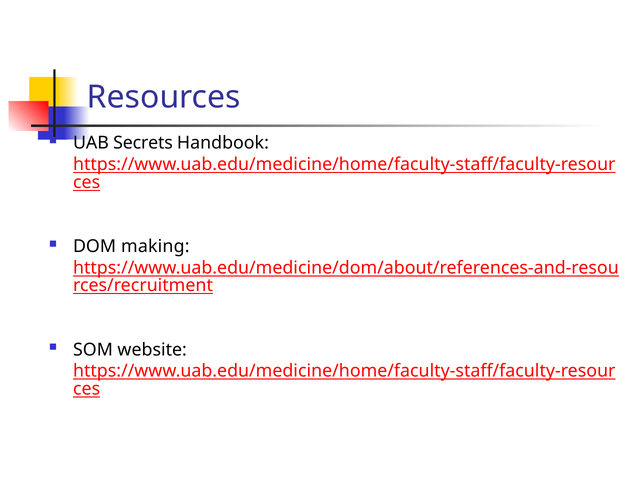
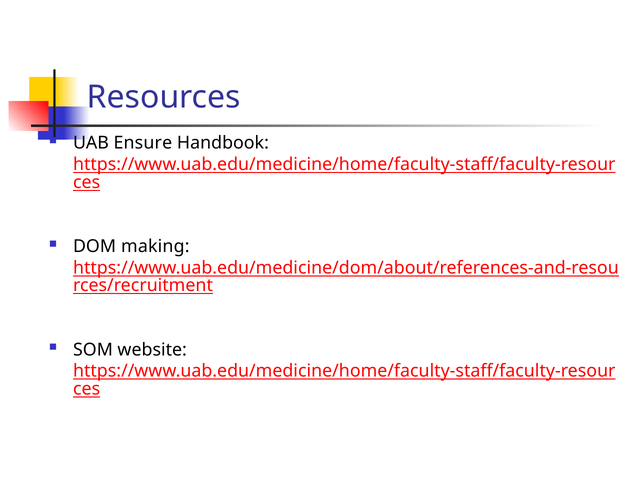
Secrets: Secrets -> Ensure
